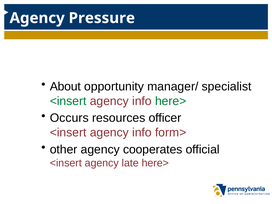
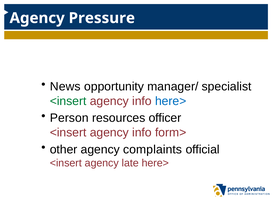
About: About -> News
here> at (171, 101) colour: green -> blue
Occurs: Occurs -> Person
cooperates: cooperates -> complaints
